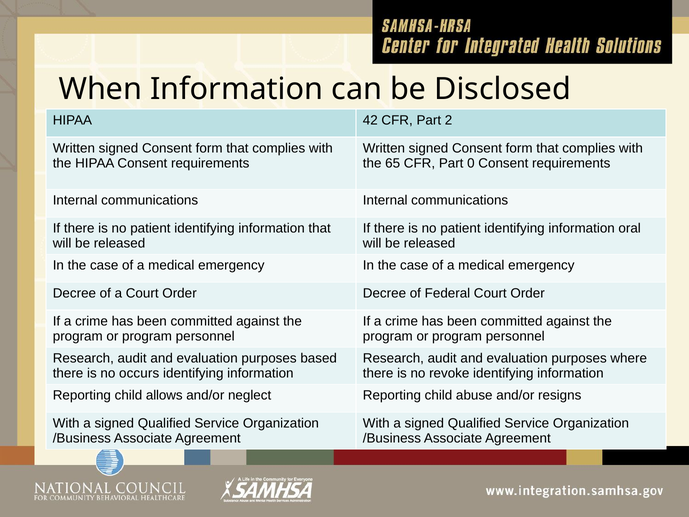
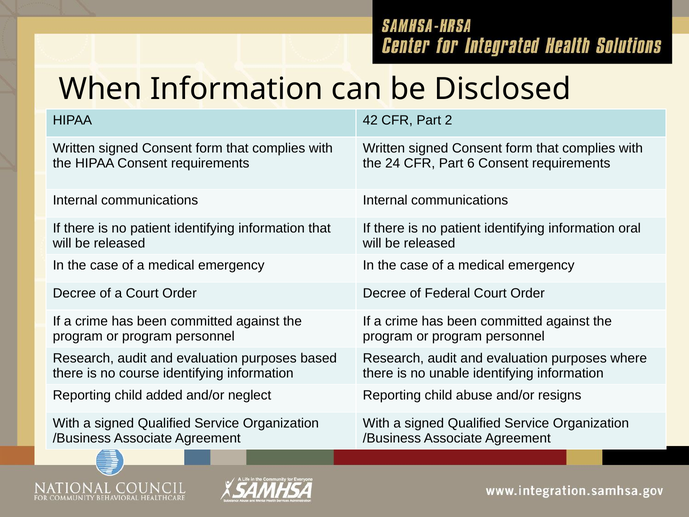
65: 65 -> 24
0: 0 -> 6
occurs: occurs -> course
revoke: revoke -> unable
allows: allows -> added
